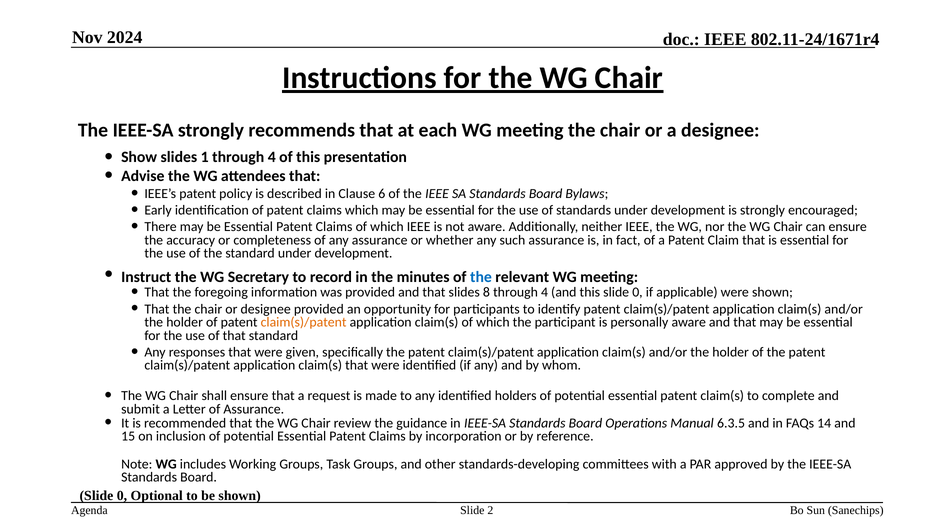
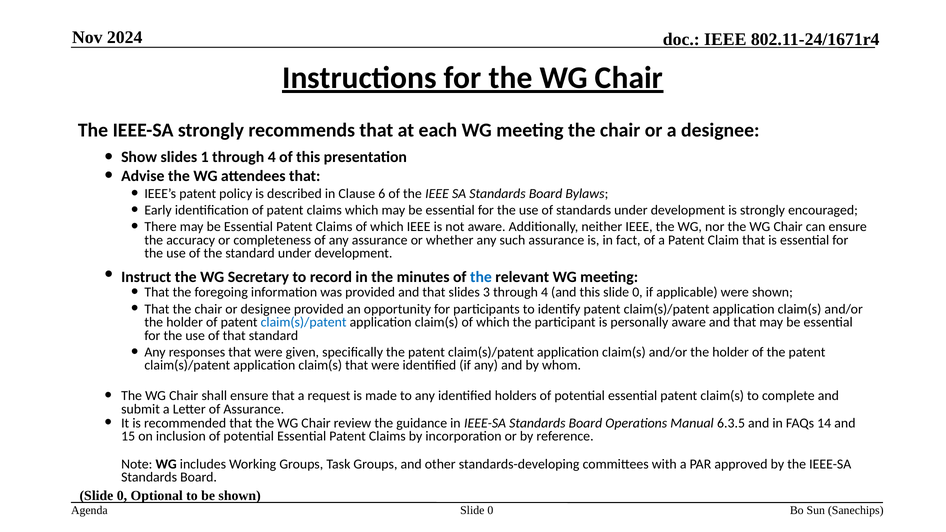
8: 8 -> 3
claim(s)/patent at (304, 322) colour: orange -> blue
2 at (490, 510): 2 -> 0
